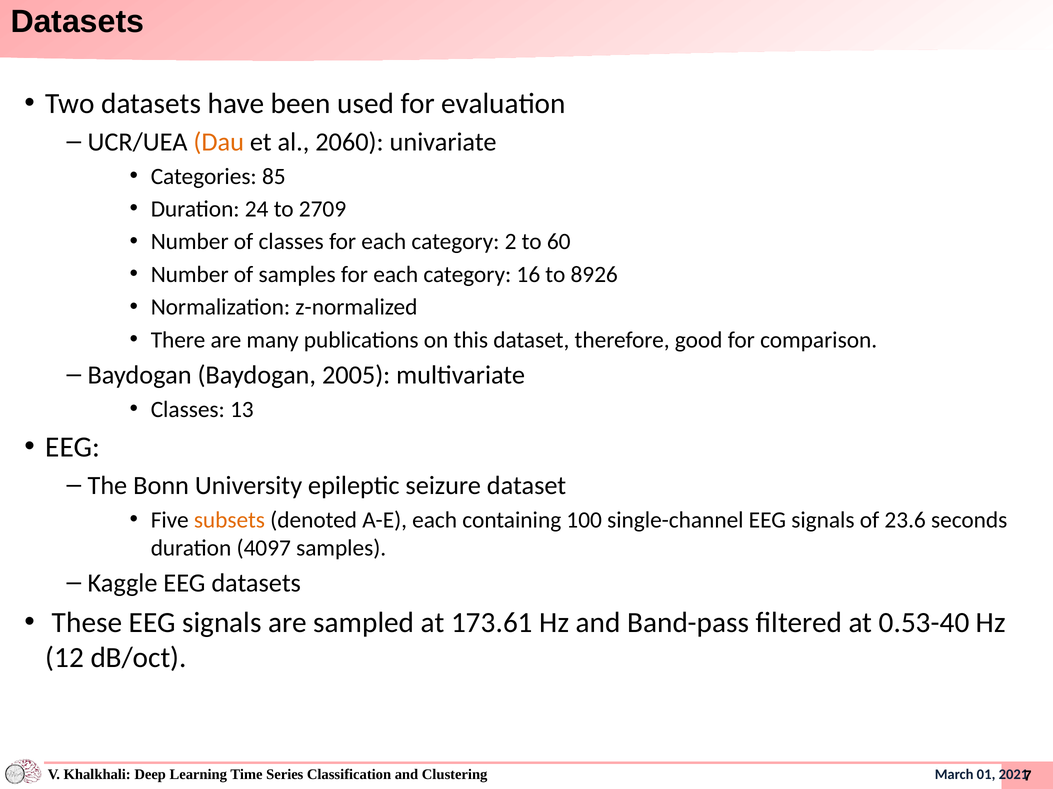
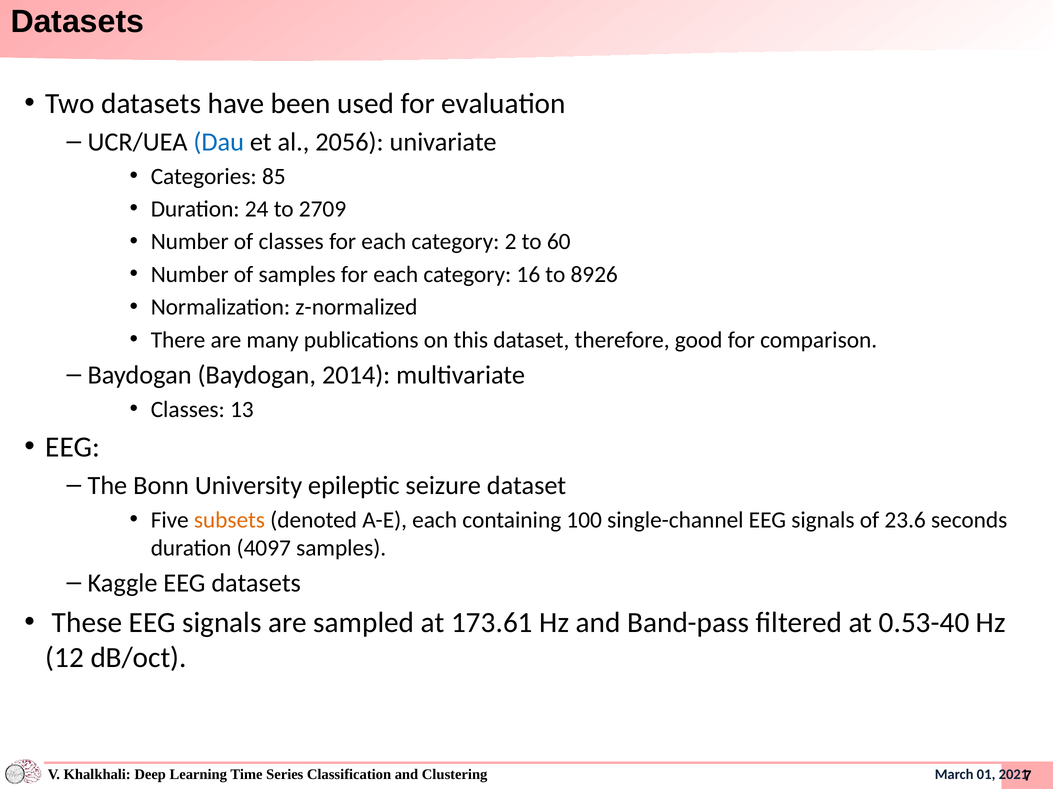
Dau colour: orange -> blue
2060: 2060 -> 2056
2005: 2005 -> 2014
